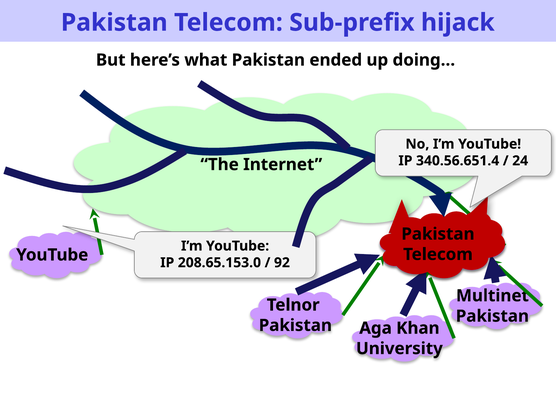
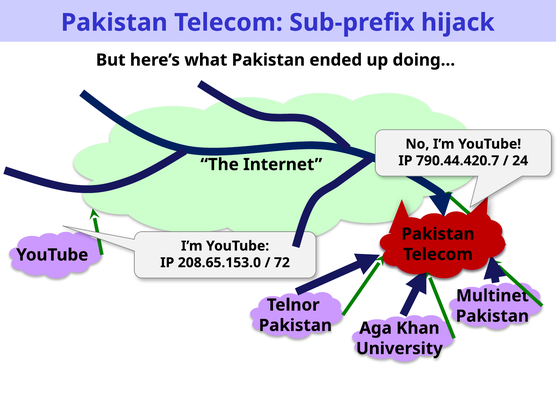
340.56.651.4: 340.56.651.4 -> 790.44.420.7
92: 92 -> 72
